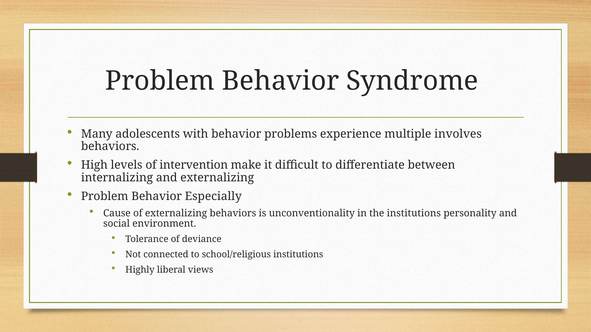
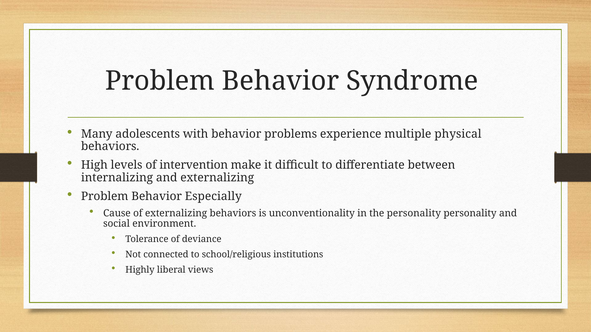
involves: involves -> physical
the institutions: institutions -> personality
